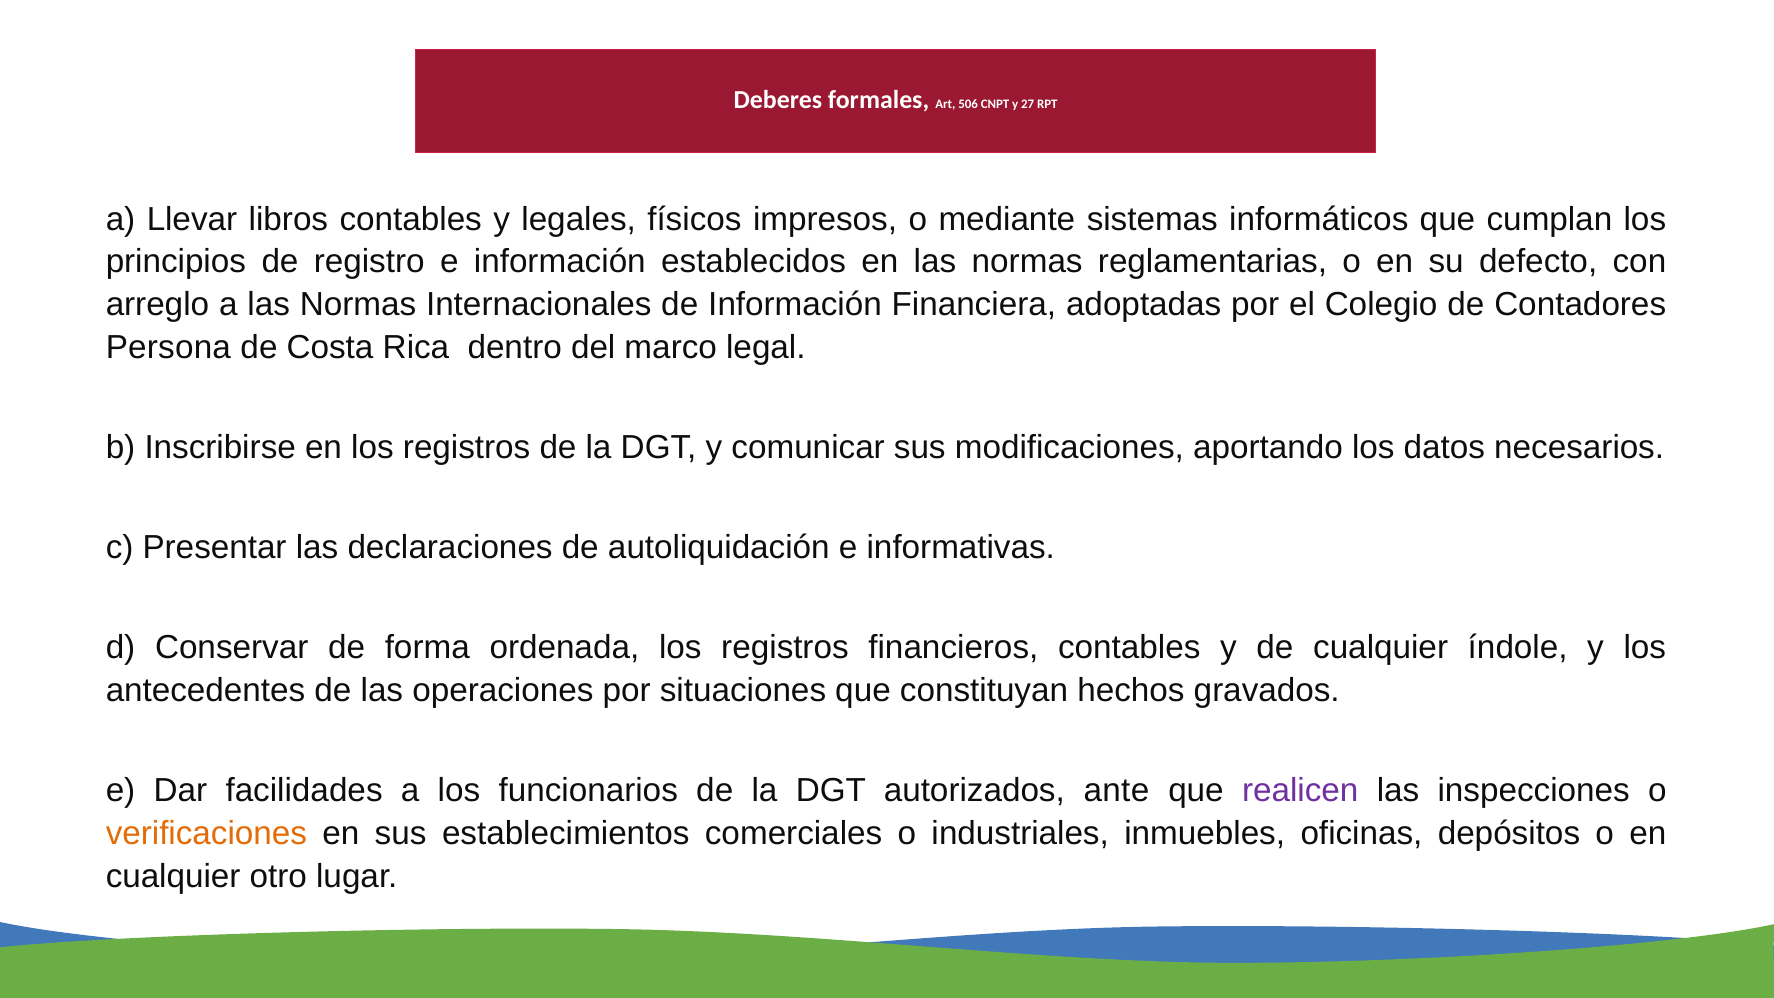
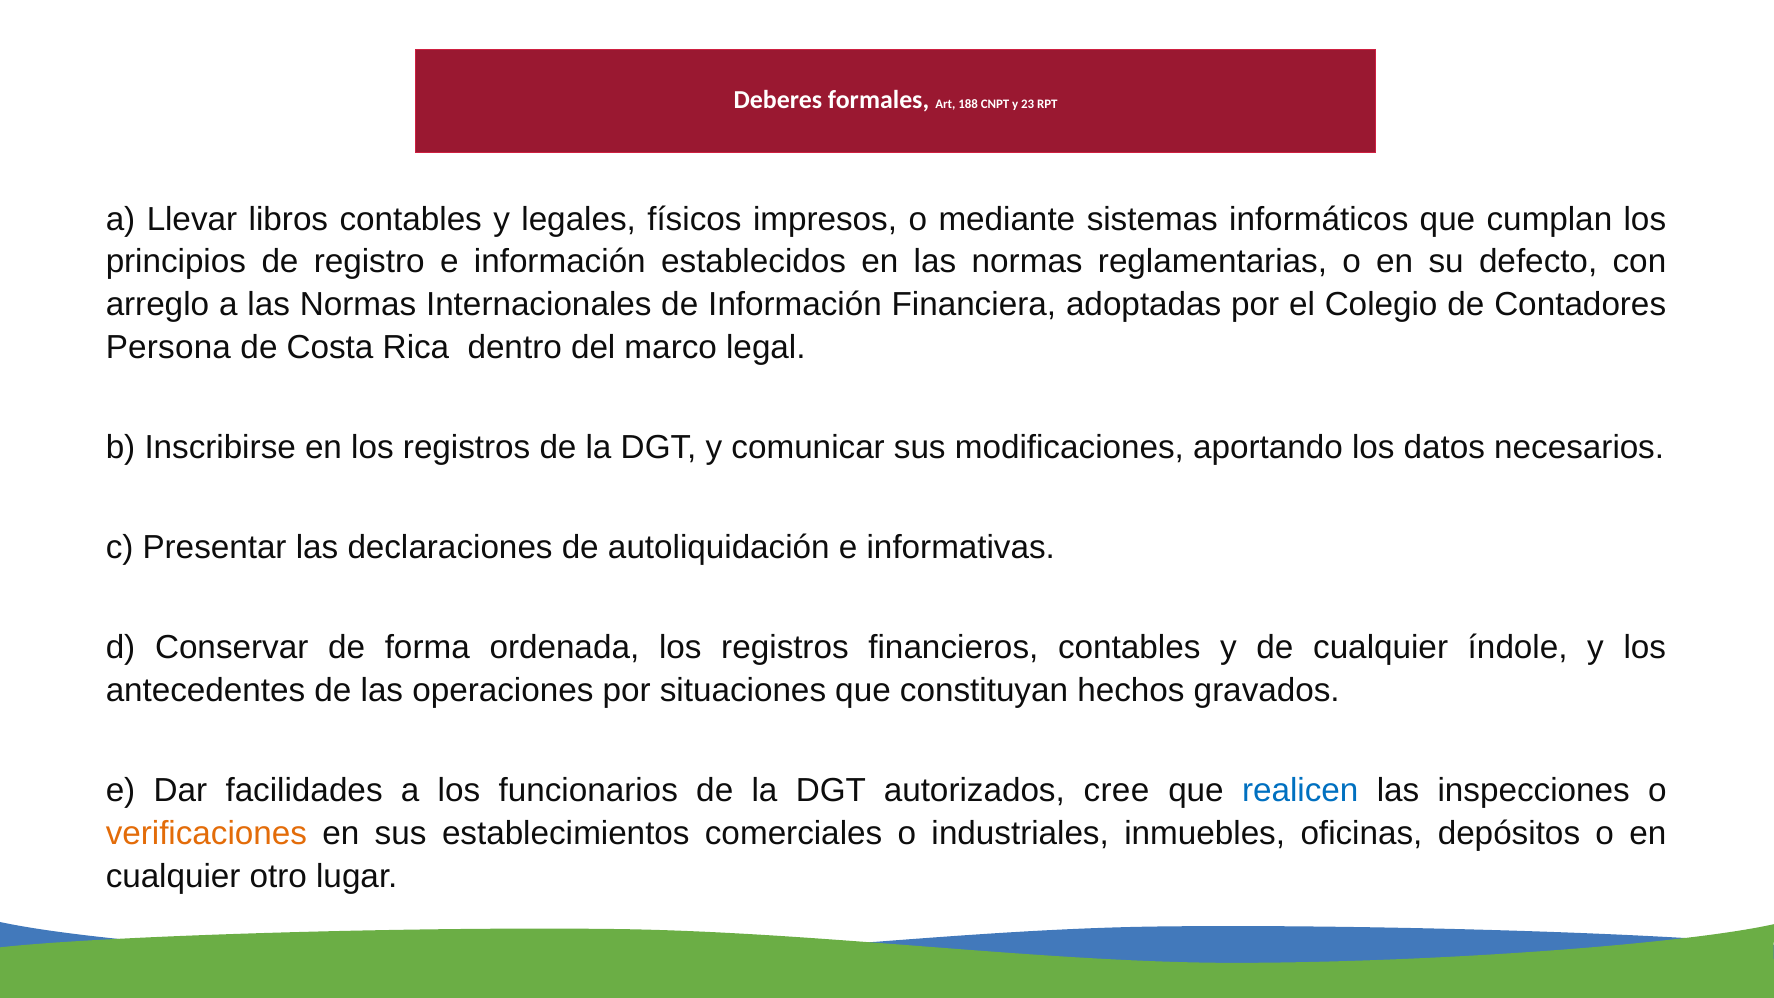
506: 506 -> 188
27: 27 -> 23
ante: ante -> cree
realicen colour: purple -> blue
